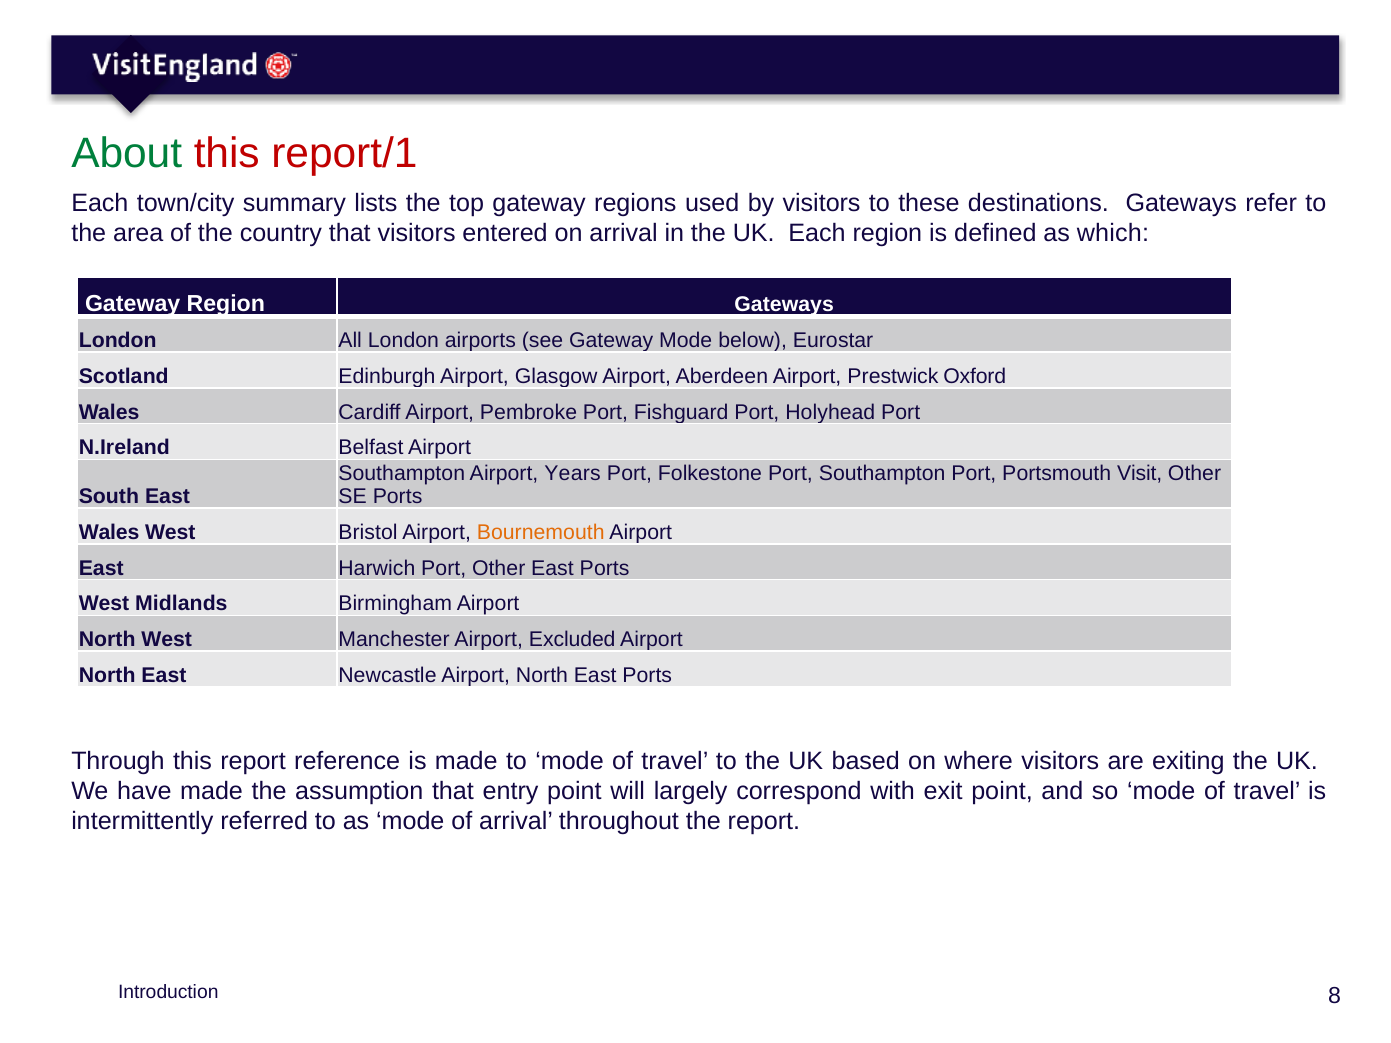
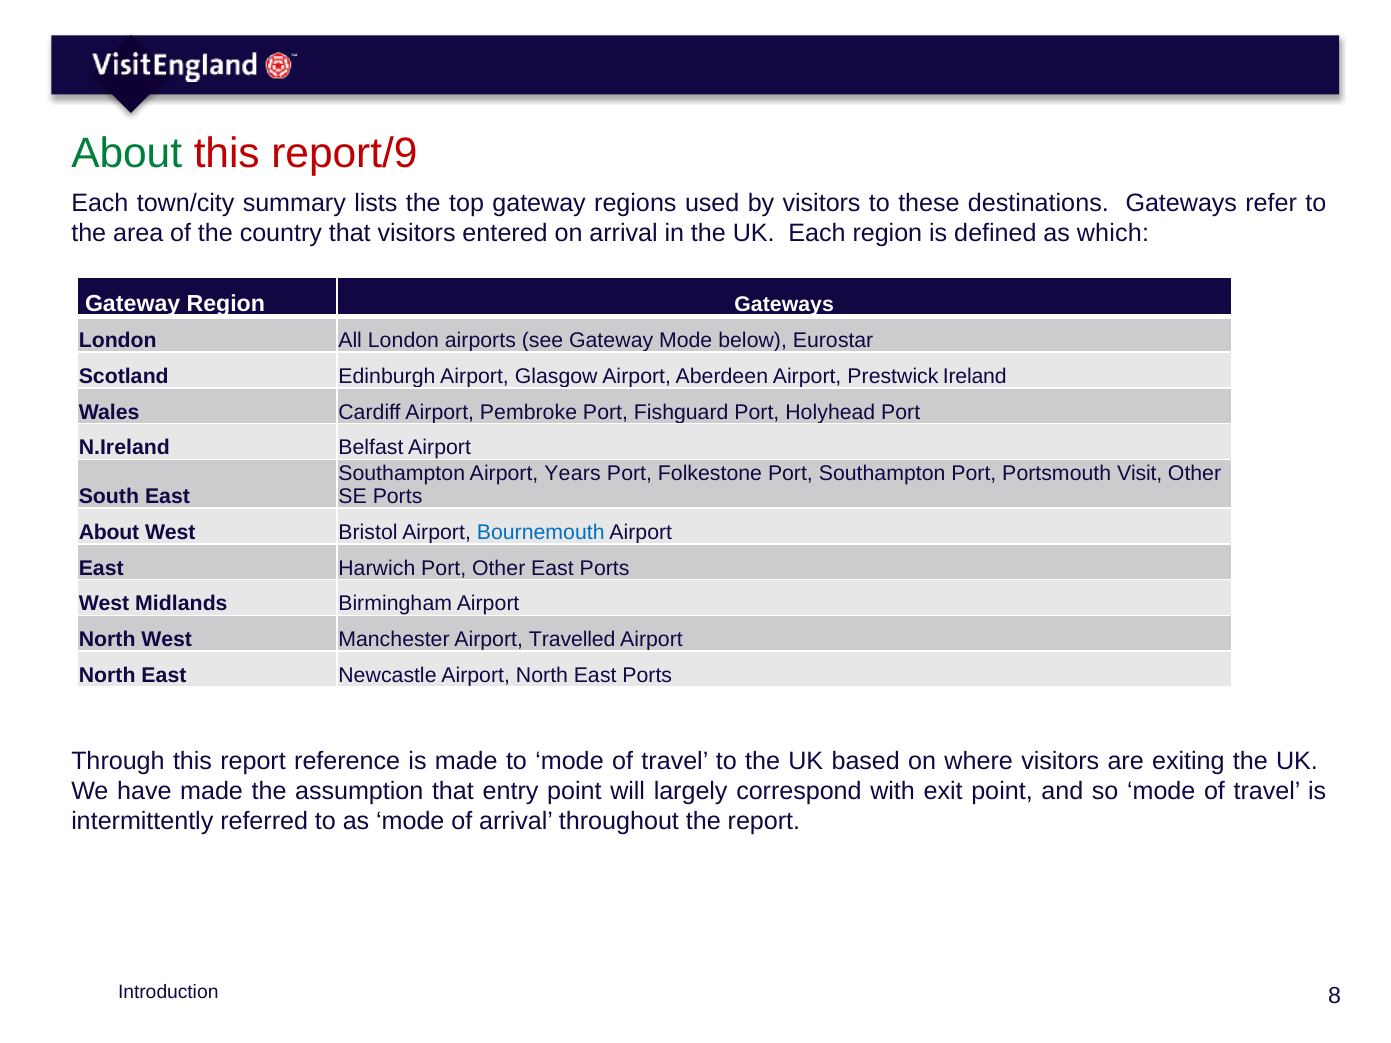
report/1: report/1 -> report/9
Oxford: Oxford -> Ireland
Wales at (109, 533): Wales -> About
Bournemouth colour: orange -> blue
Excluded: Excluded -> Travelled
